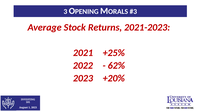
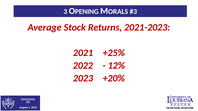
62%: 62% -> 12%
